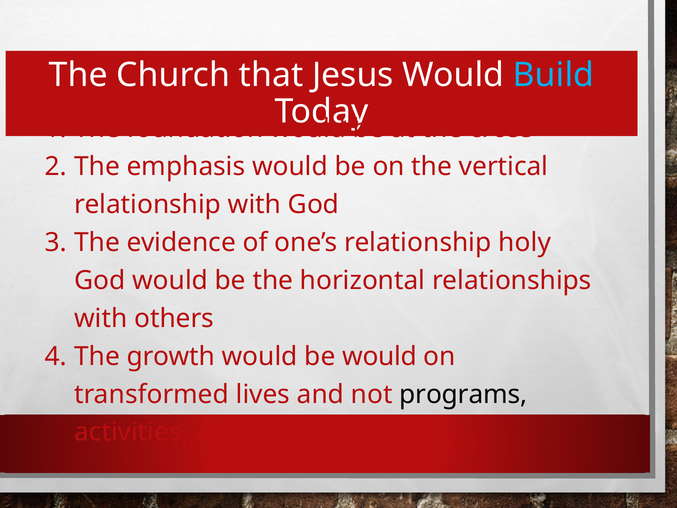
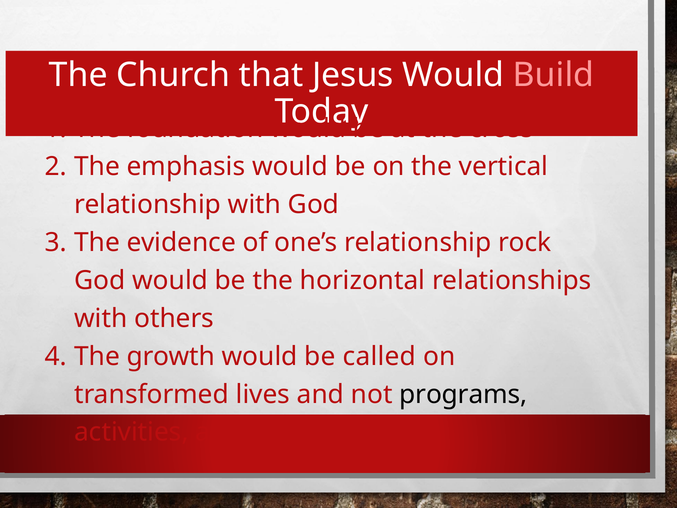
Build colour: light blue -> pink
holy: holy -> rock
be would: would -> called
